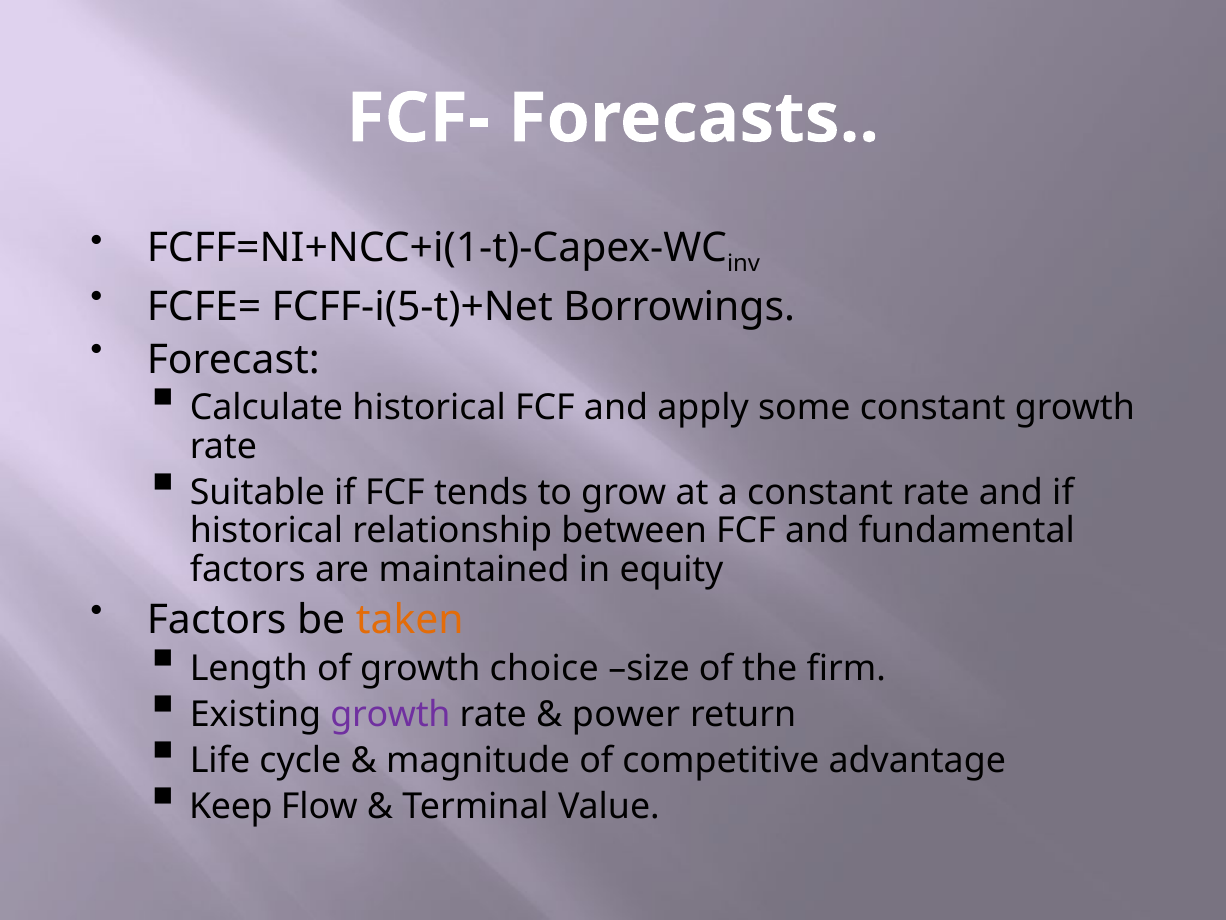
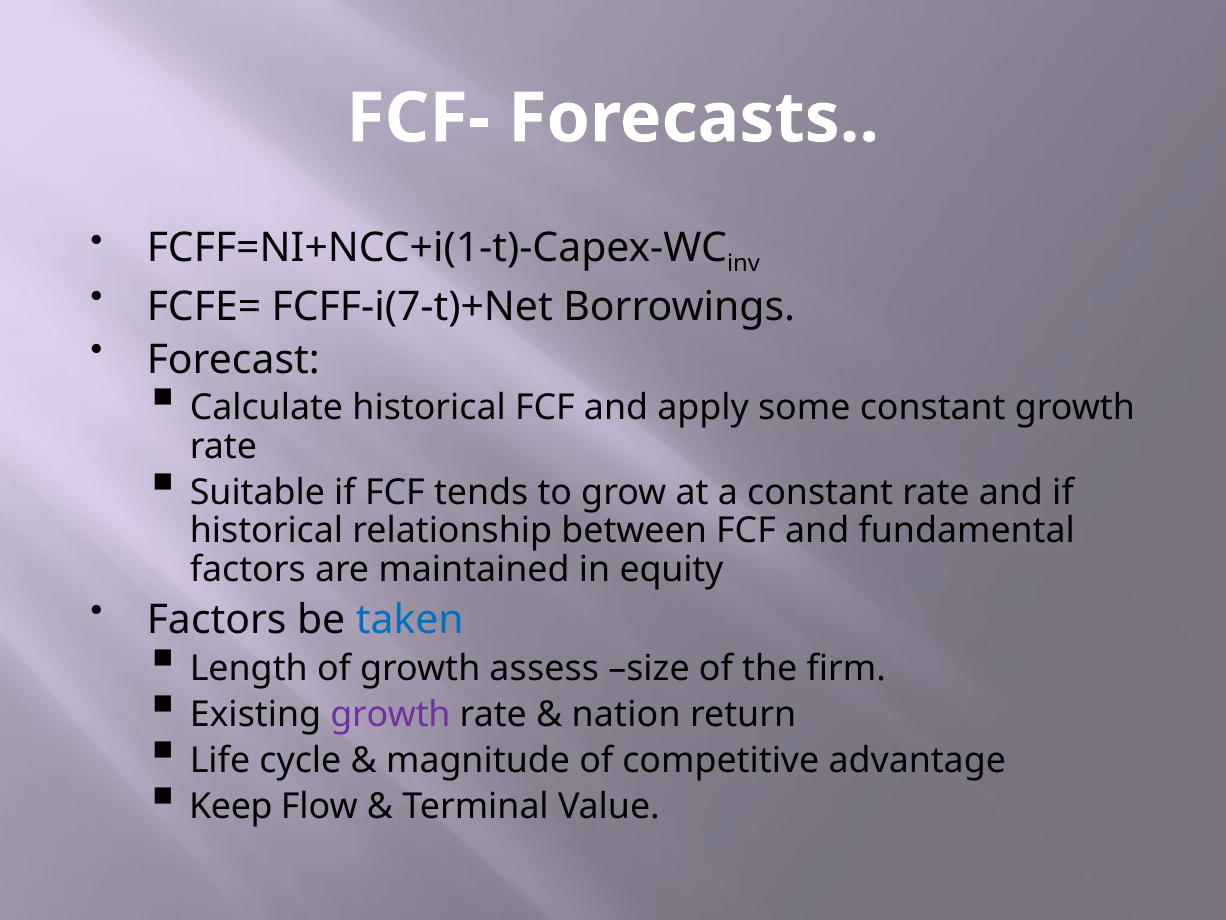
FCFF-i(5-t)+Net: FCFF-i(5-t)+Net -> FCFF-i(7-t)+Net
taken colour: orange -> blue
choice: choice -> assess
power: power -> nation
